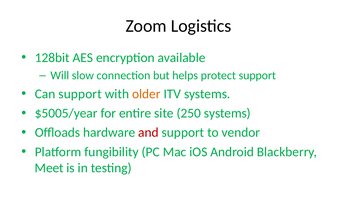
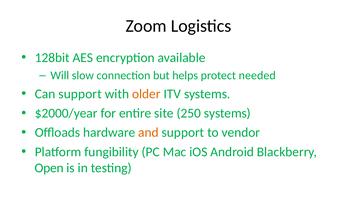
protect support: support -> needed
$5005/year: $5005/year -> $2000/year
and colour: red -> orange
Meet: Meet -> Open
